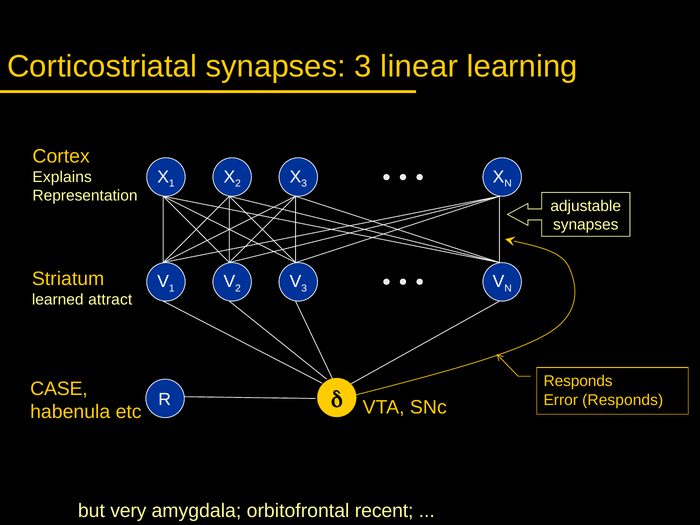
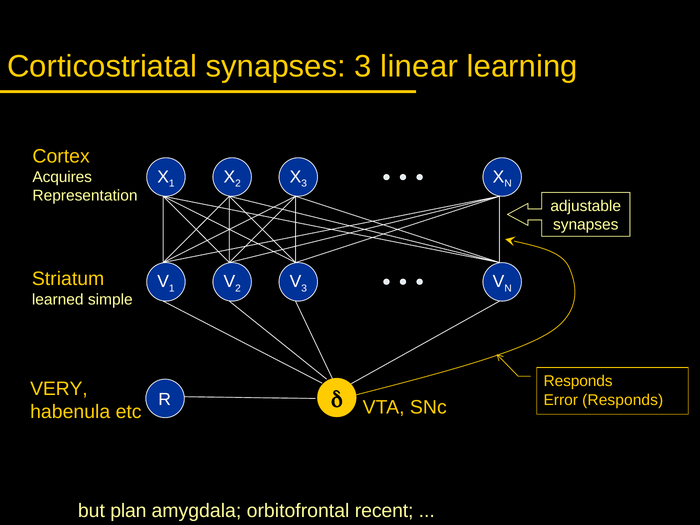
Explains: Explains -> Acquires
attract: attract -> simple
CASE: CASE -> VERY
very: very -> plan
